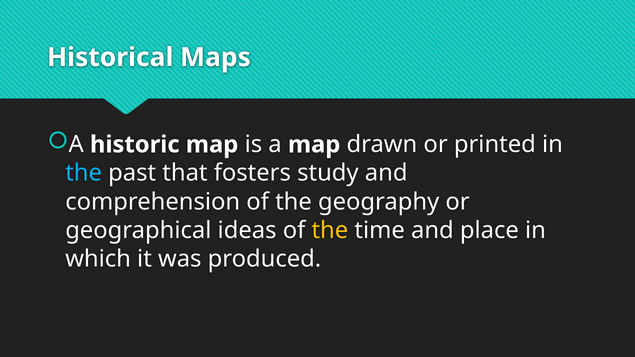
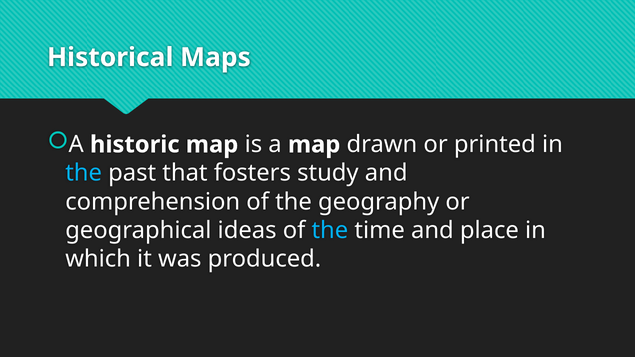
the at (330, 230) colour: yellow -> light blue
